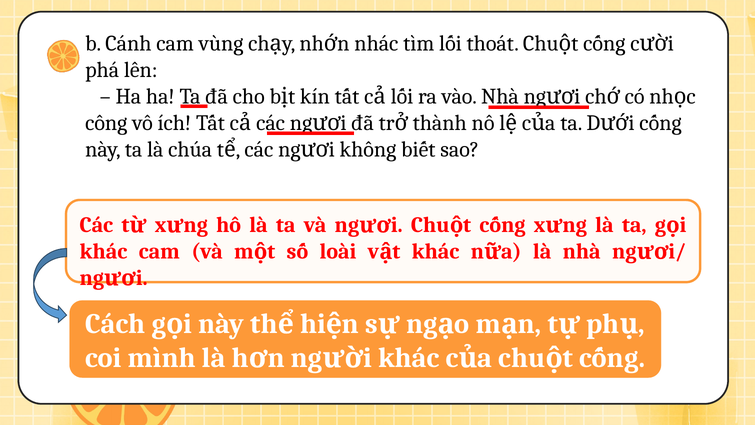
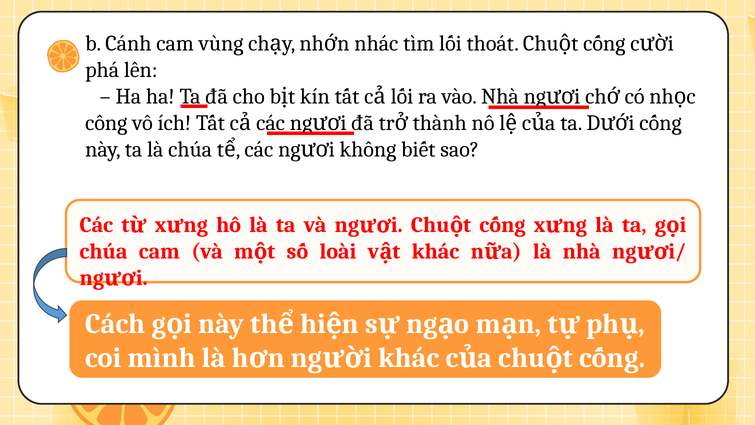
khác at (103, 251): khác -> chúa
